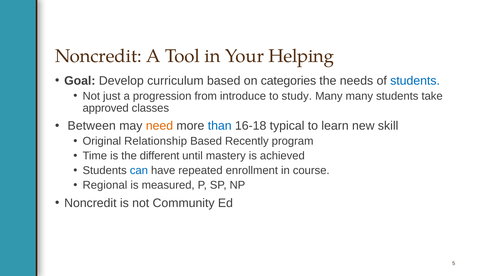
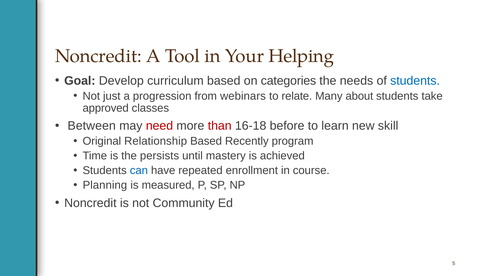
introduce: introduce -> webinars
study: study -> relate
Many many: many -> about
need colour: orange -> red
than colour: blue -> red
typical: typical -> before
different: different -> persists
Regional: Regional -> Planning
